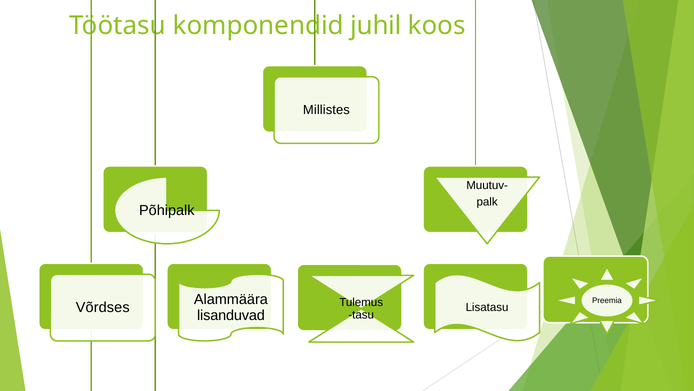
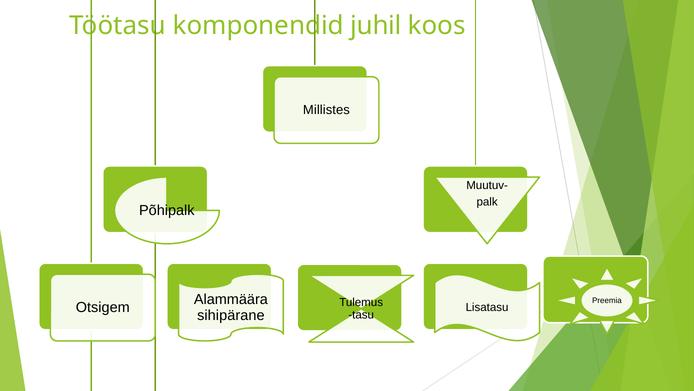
Võrdses: Võrdses -> Otsigem
lisanduvad: lisanduvad -> sihipärane
